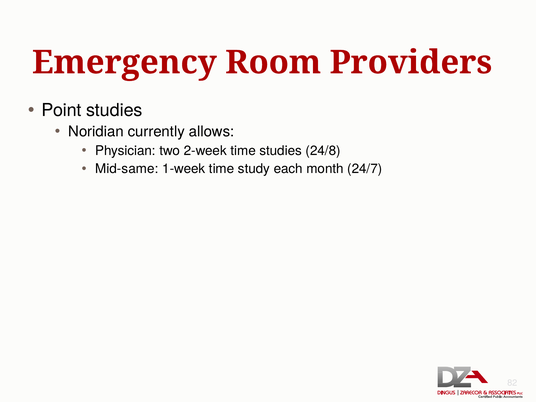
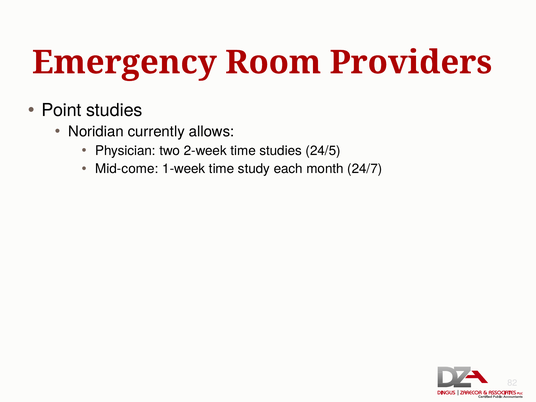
24/8: 24/8 -> 24/5
Mid-same: Mid-same -> Mid-come
